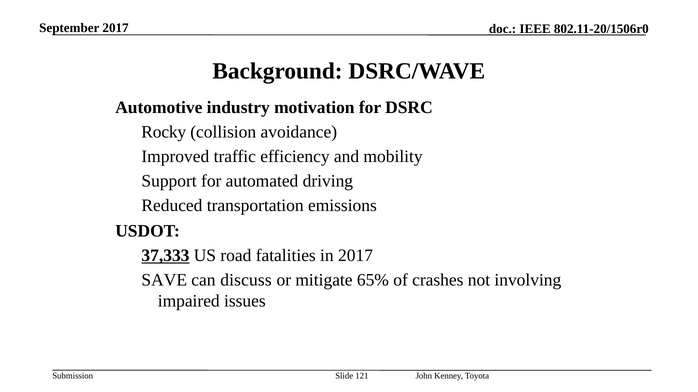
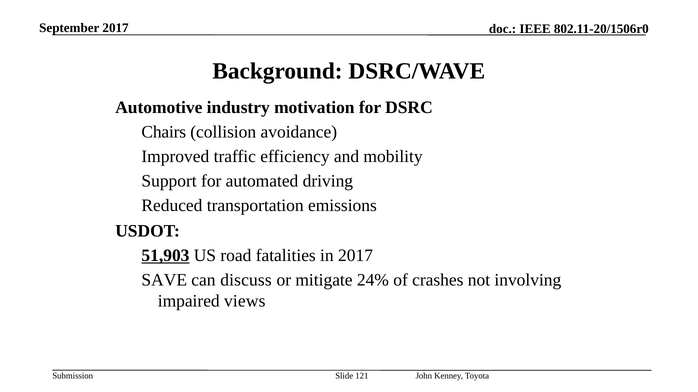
Rocky: Rocky -> Chairs
37,333: 37,333 -> 51,903
65%: 65% -> 24%
issues: issues -> views
